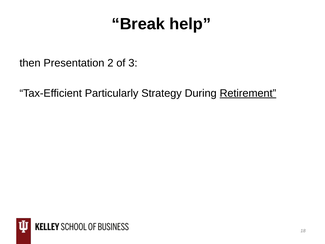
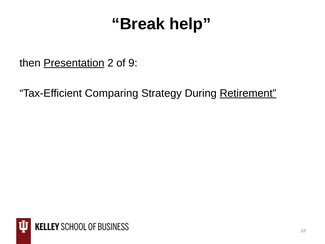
Presentation underline: none -> present
3: 3 -> 9
Particularly: Particularly -> Comparing
